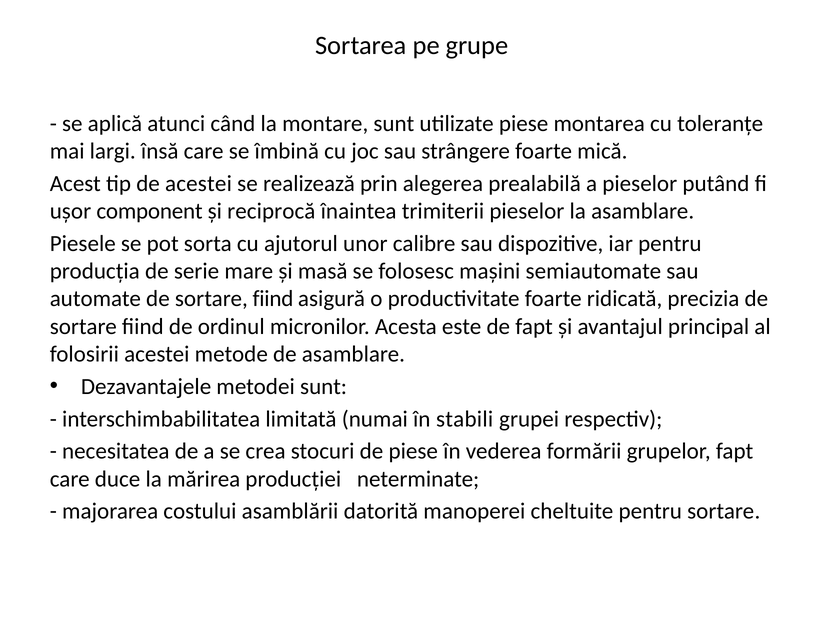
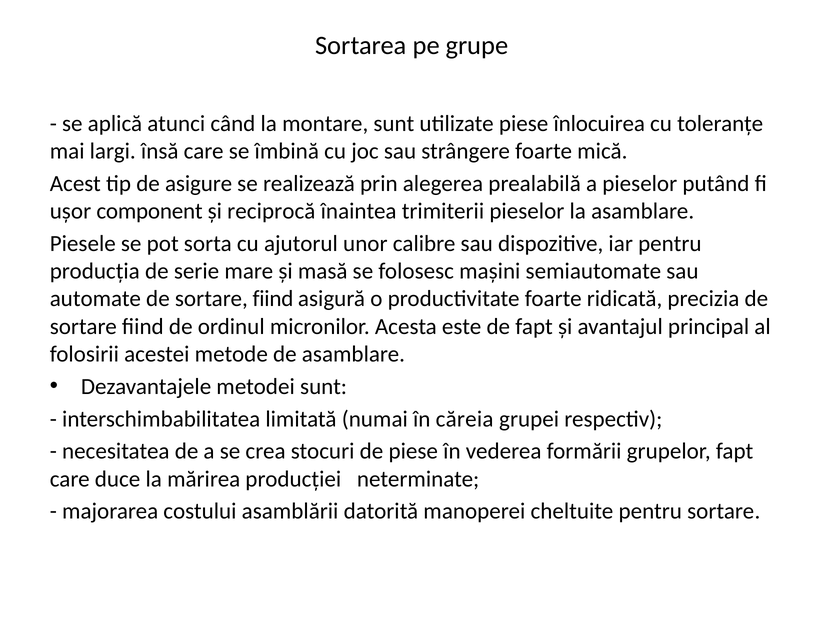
montarea: montarea -> înlocuirea
de acestei: acestei -> asigure
stabili: stabili -> căreia
